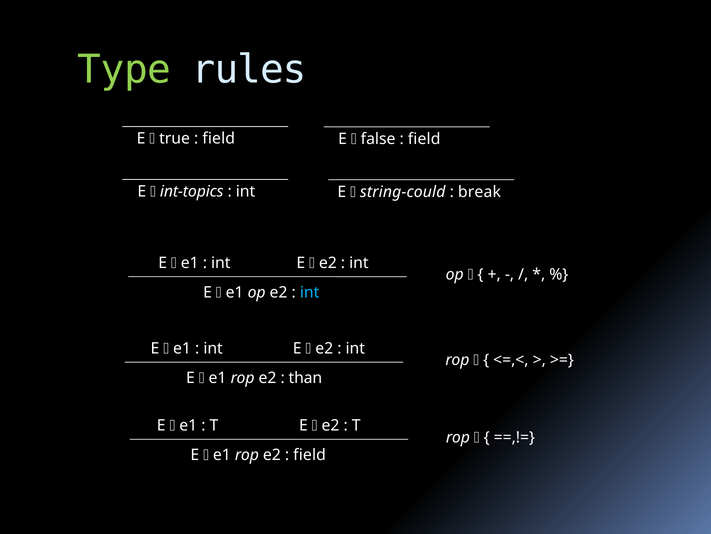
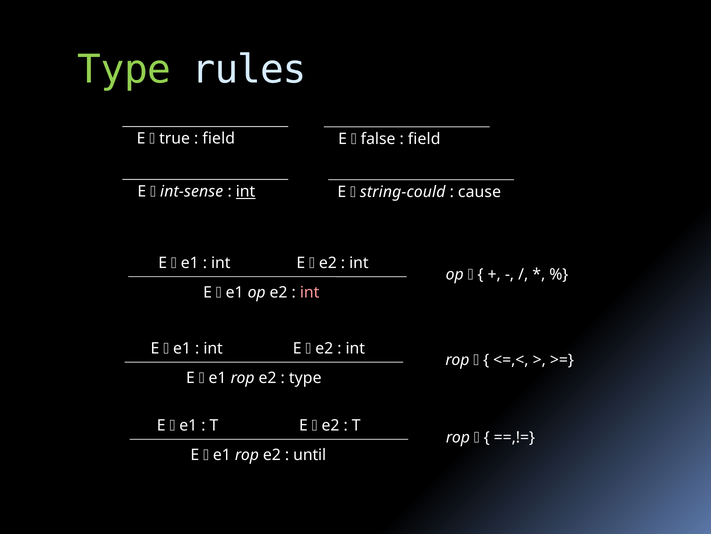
int-topics: int-topics -> int-sense
int at (246, 191) underline: none -> present
break: break -> cause
int at (310, 292) colour: light blue -> pink
than at (305, 377): than -> type
field at (310, 455): field -> until
